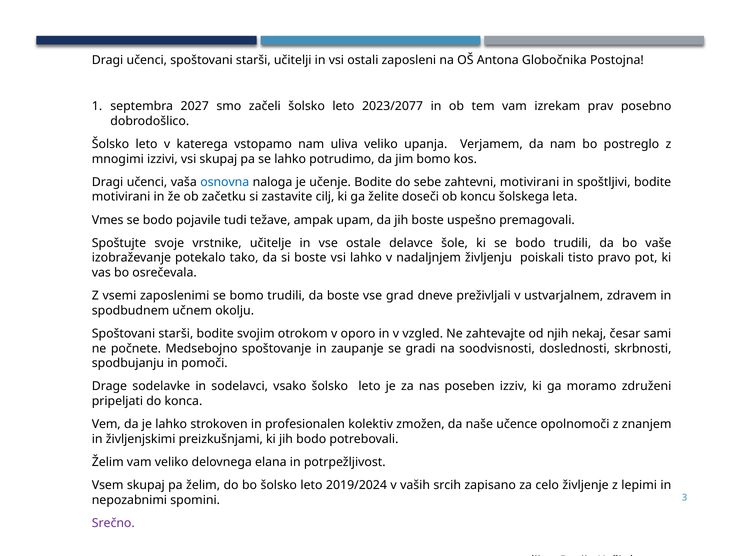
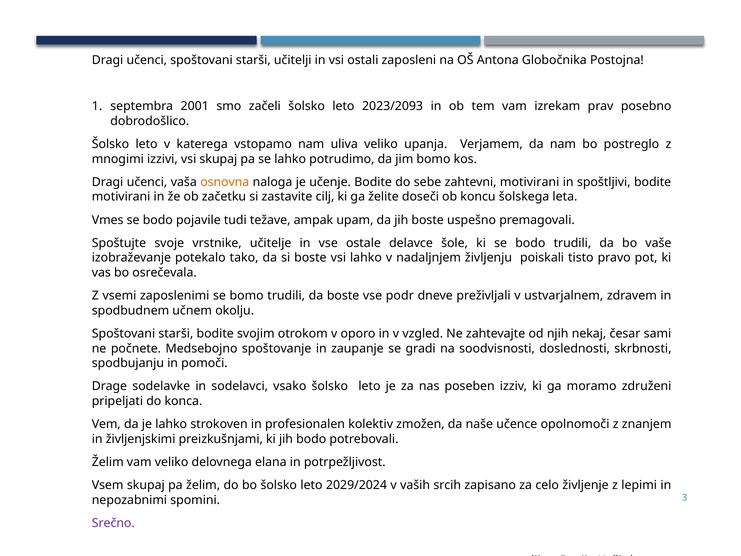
2027: 2027 -> 2001
2023/2077: 2023/2077 -> 2023/2093
osnovna colour: blue -> orange
grad: grad -> podr
2019/2024: 2019/2024 -> 2029/2024
